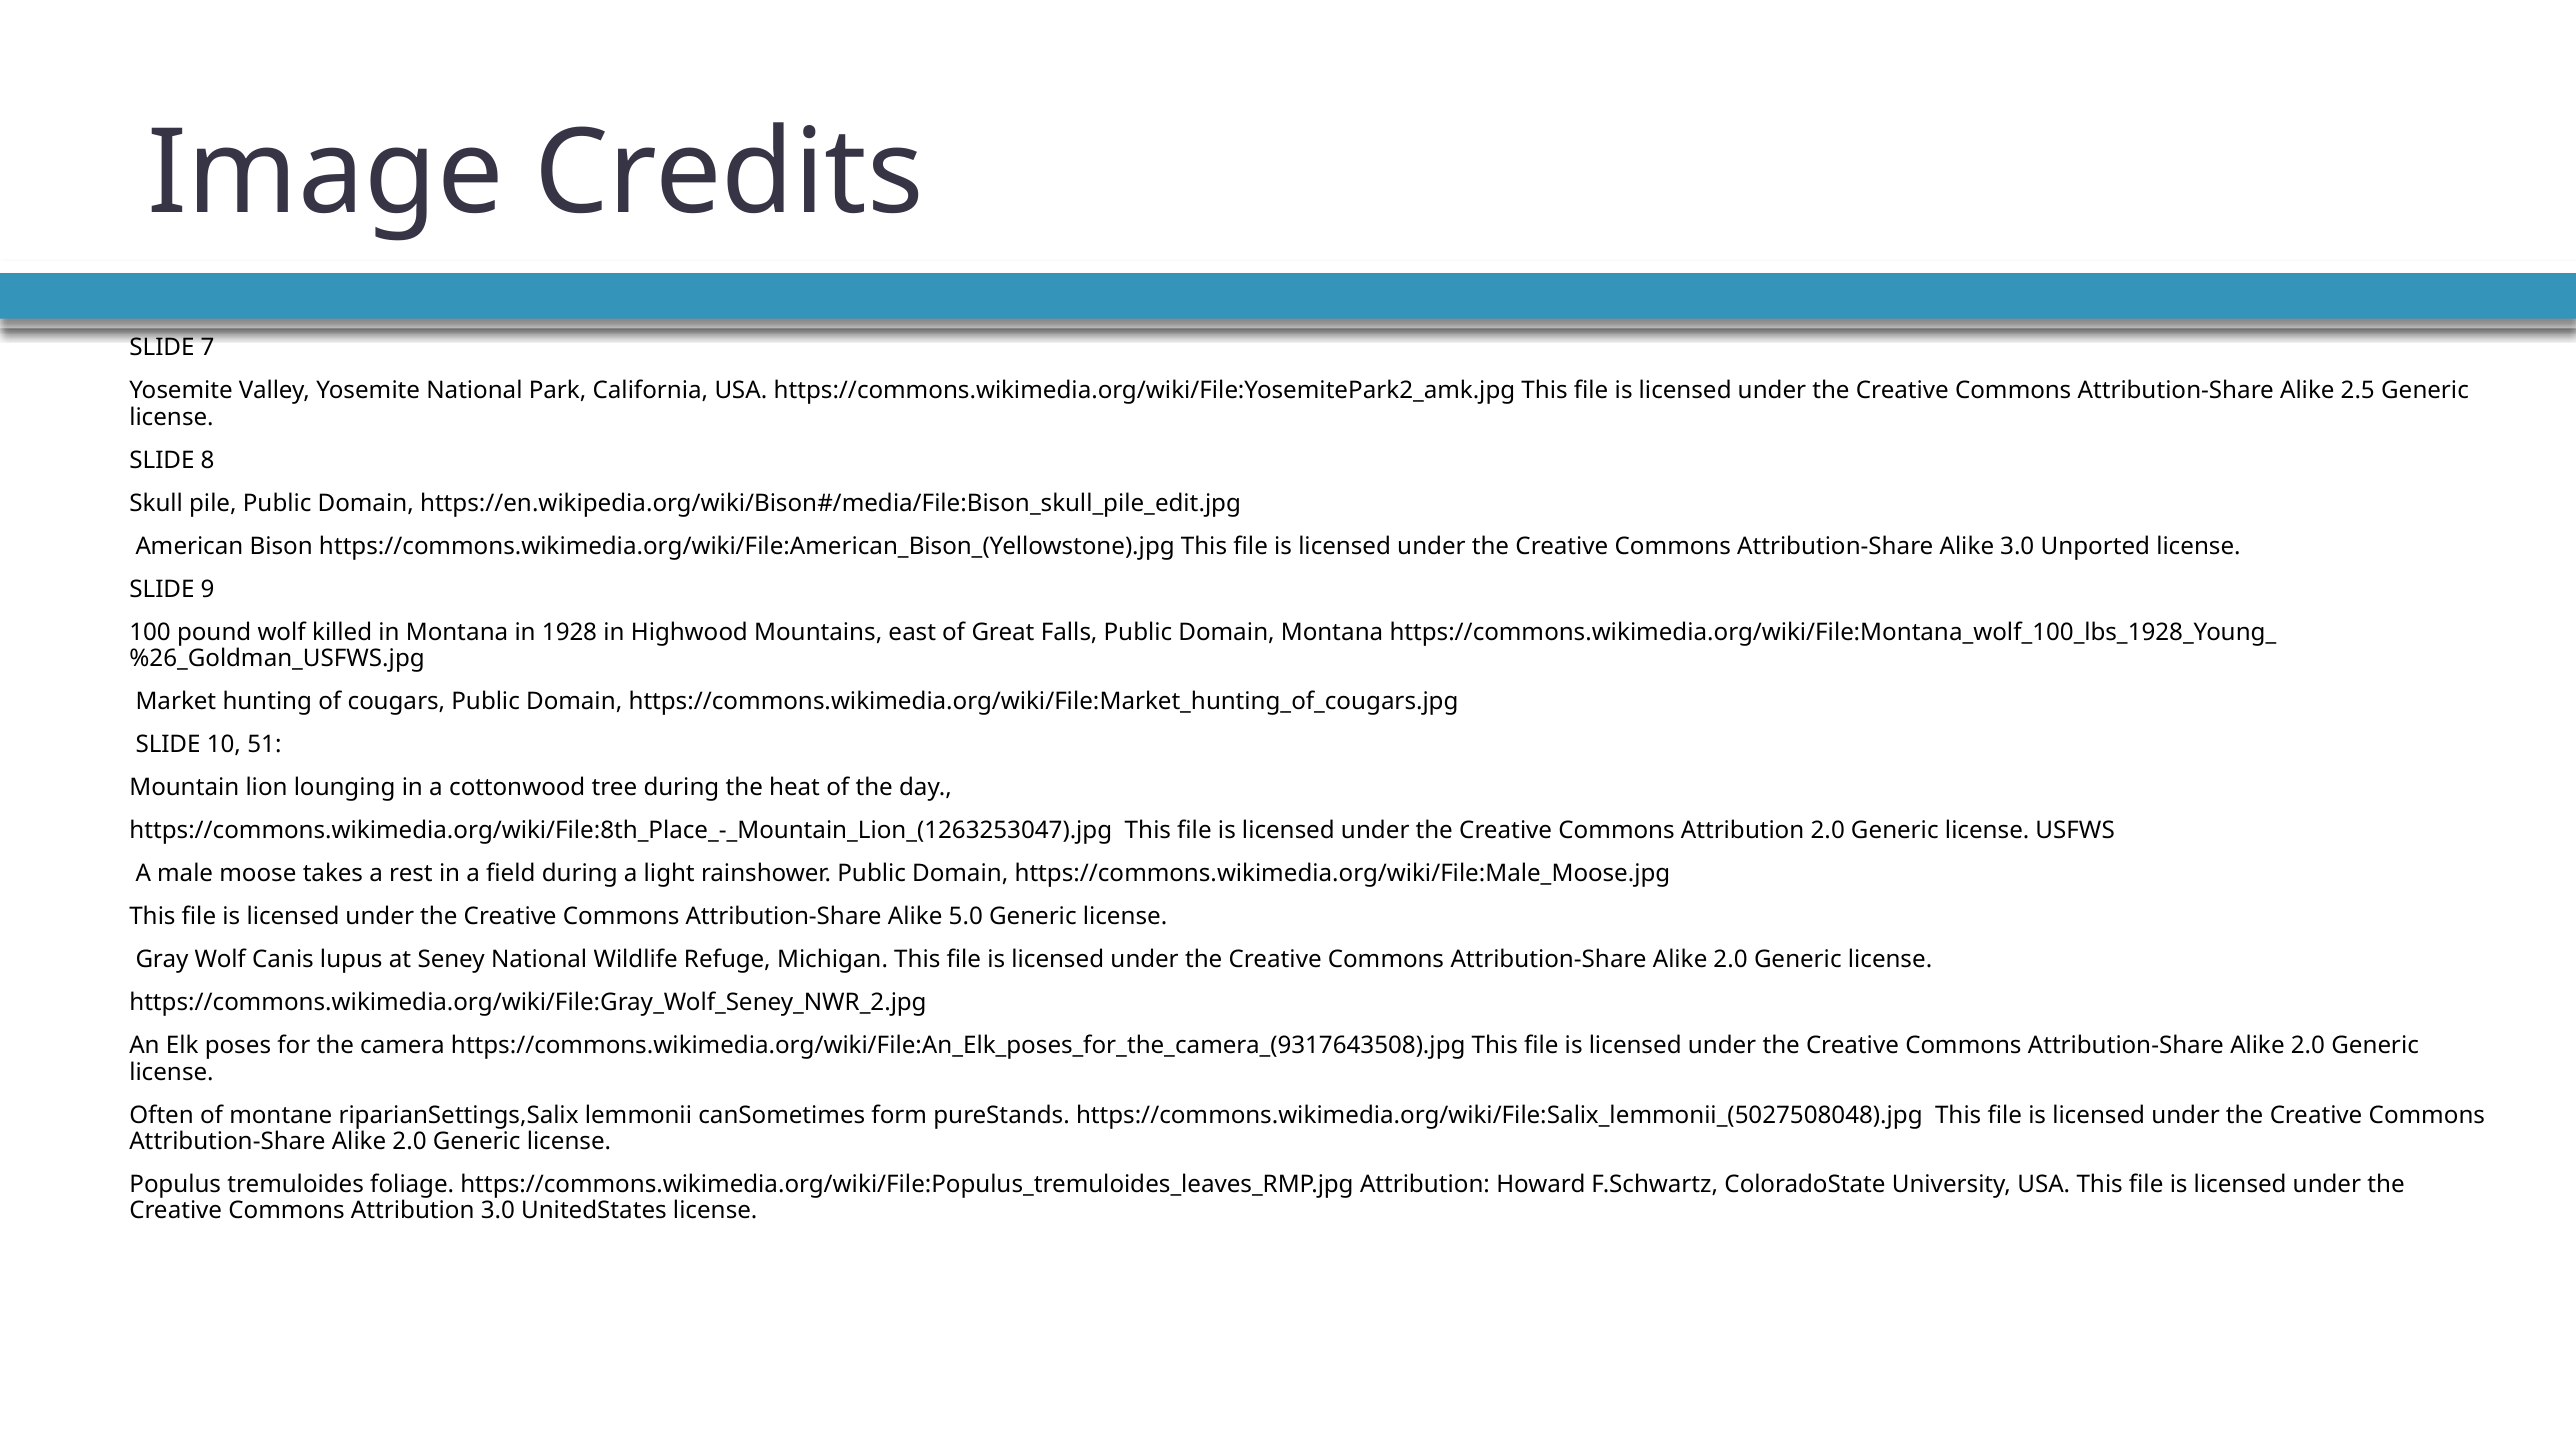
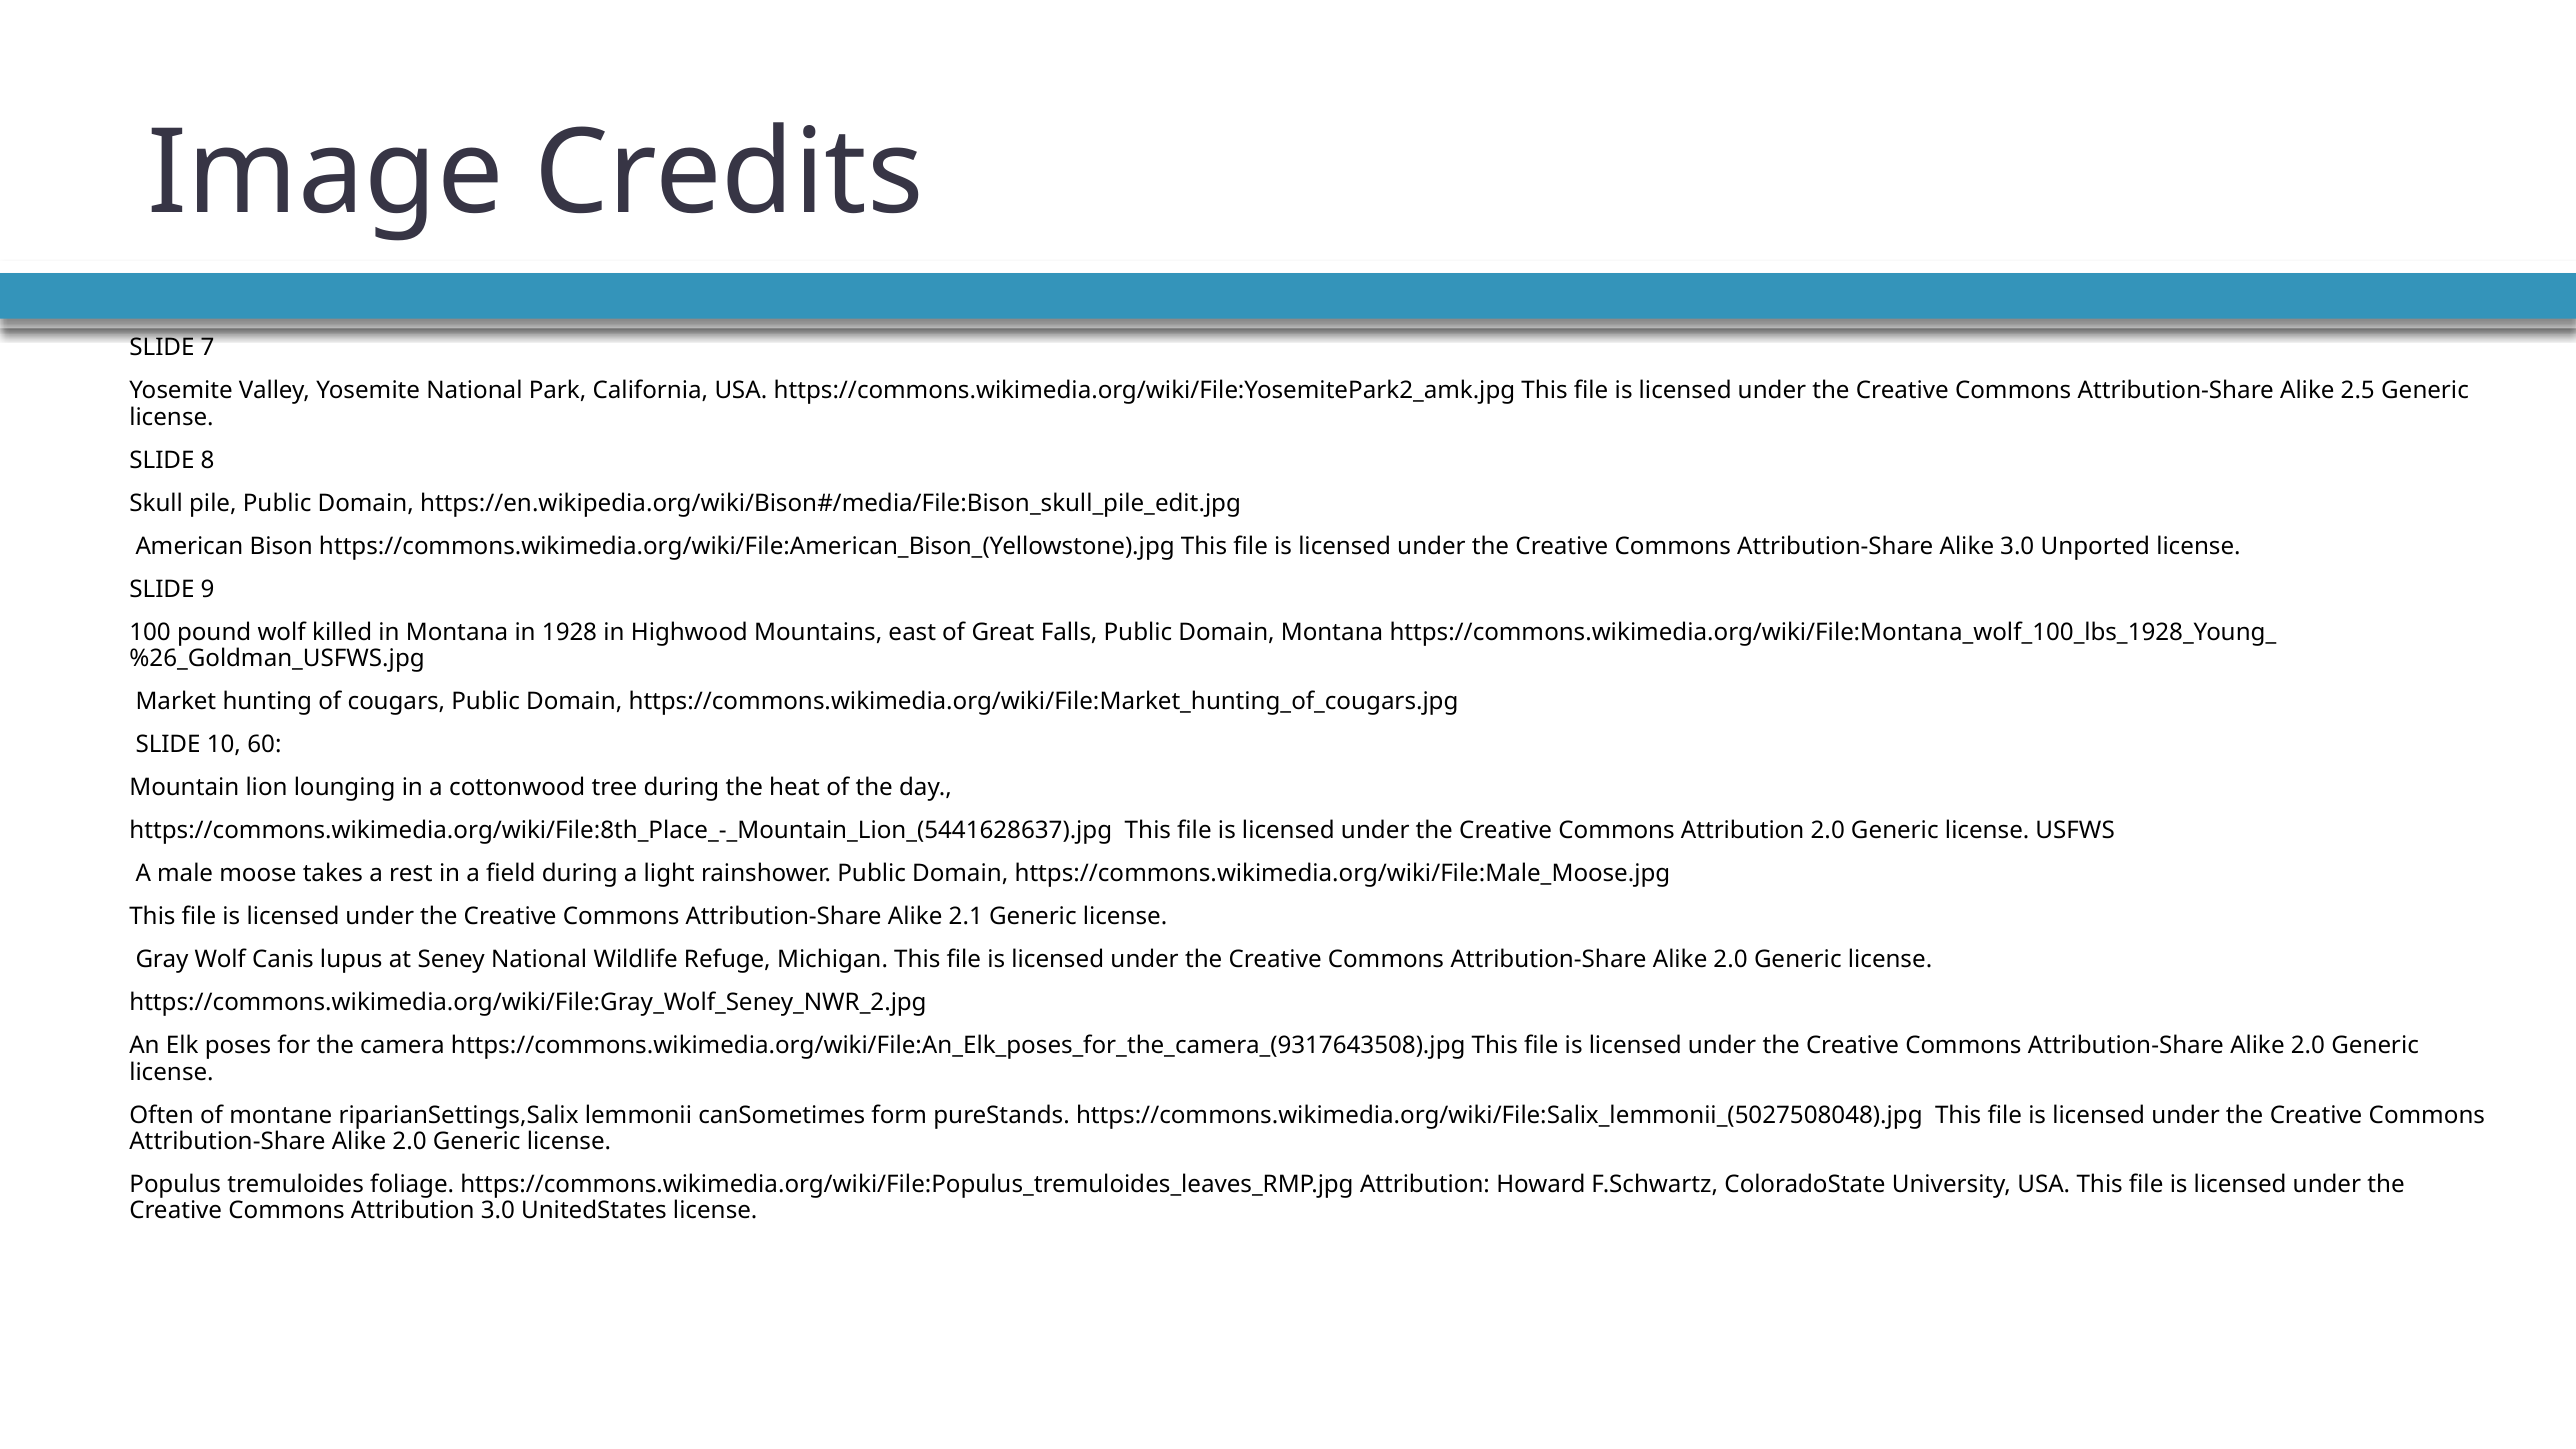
51: 51 -> 60
https://commons.wikimedia.org/wiki/File:8th_Place_-_Mountain_Lion_(1263253047).jpg: https://commons.wikimedia.org/wiki/File:8th_Place_-_Mountain_Lion_(1263253047).jpg -> https://commons.wikimedia.org/wiki/File:8th_Place_-_Mountain_Lion_(5441628637).jpg
5.0: 5.0 -> 2.1
